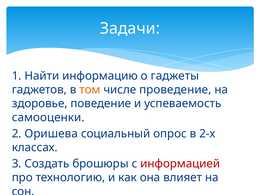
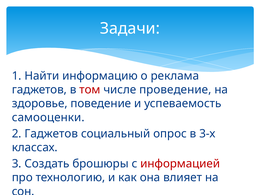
гаджеты: гаджеты -> реклама
том colour: orange -> red
2 Оришева: Оришева -> Гаджетов
2-х: 2-х -> 3-х
